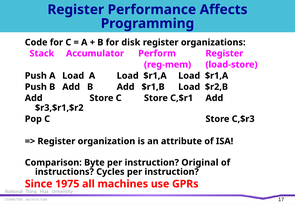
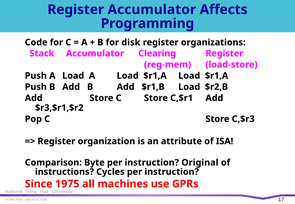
Register Performance: Performance -> Accumulator
Perform: Perform -> Clearing
